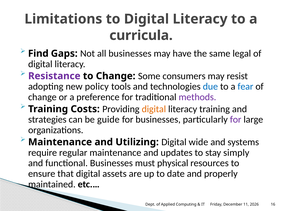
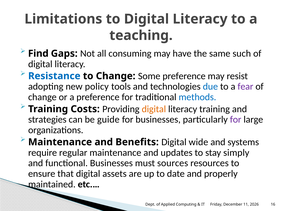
curricula: curricula -> teaching
all businesses: businesses -> consuming
legal: legal -> such
Resistance colour: purple -> blue
Some consumers: consumers -> preference
fear colour: blue -> purple
methods colour: purple -> blue
Utilizing: Utilizing -> Benefits
physical: physical -> sources
